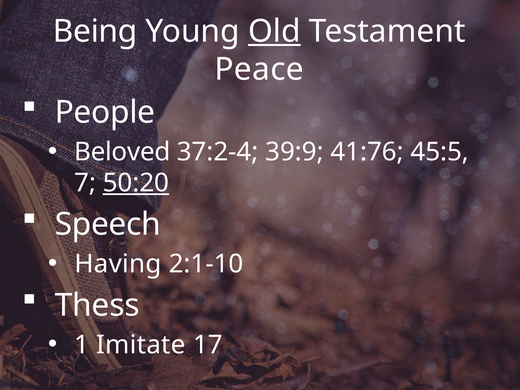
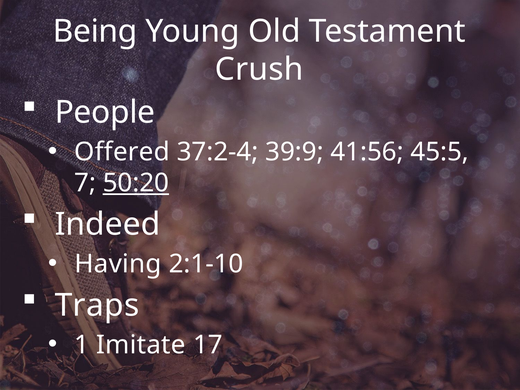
Old underline: present -> none
Peace: Peace -> Crush
Beloved: Beloved -> Offered
41:76: 41:76 -> 41:56
Speech: Speech -> Indeed
Thess: Thess -> Traps
